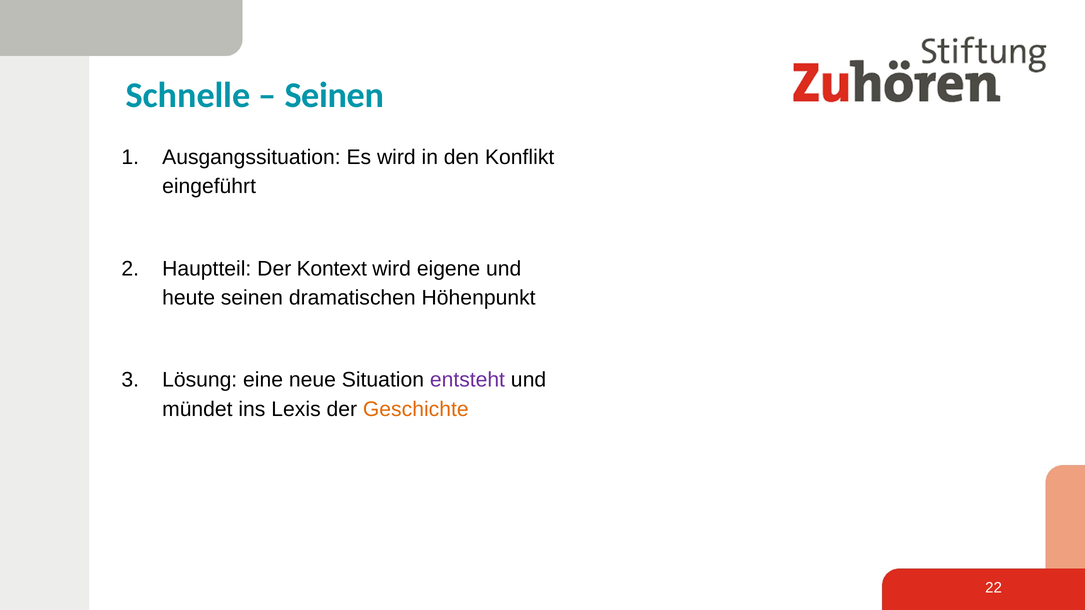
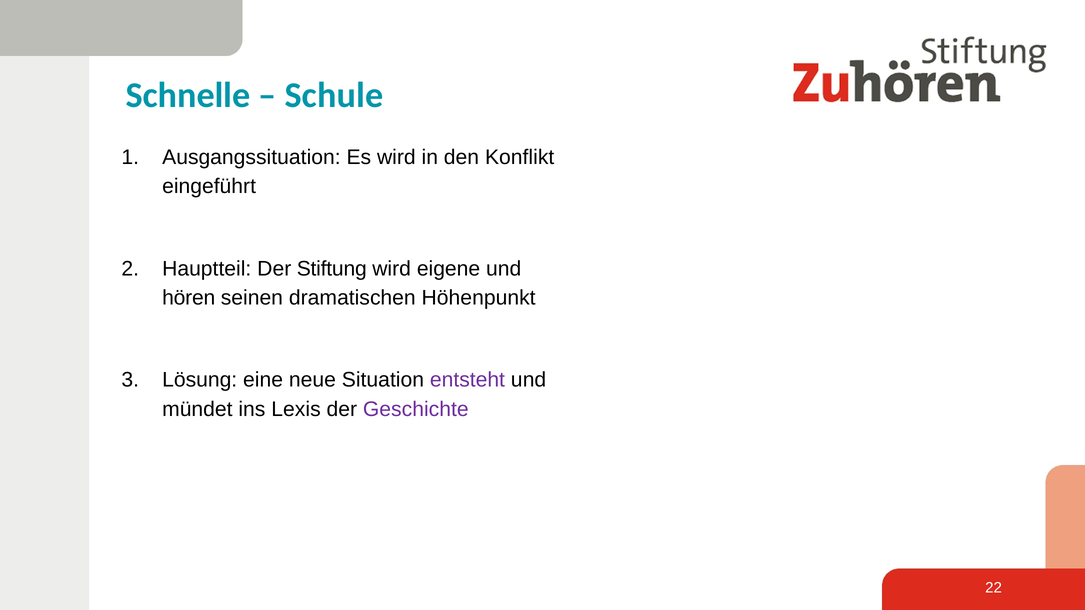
Seinen at (334, 95): Seinen -> Schule
Kontext: Kontext -> Stiftung
heute: heute -> hören
Geschichte colour: orange -> purple
